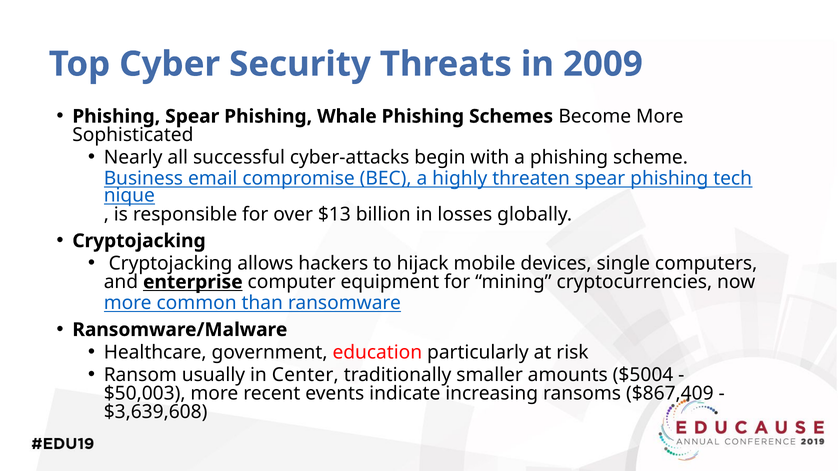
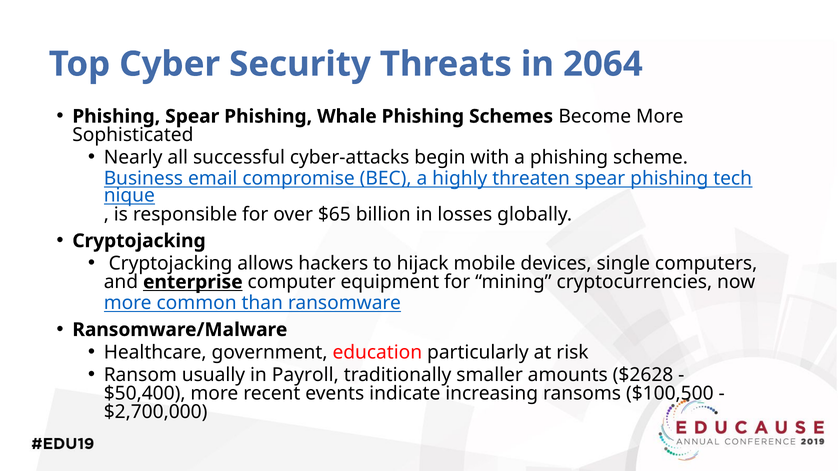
2009: 2009 -> 2064
$13: $13 -> $65
Center: Center -> Payroll
$5004: $5004 -> $2628
$50,003: $50,003 -> $50,400
$867,409: $867,409 -> $100,500
$3,639,608: $3,639,608 -> $2,700,000
